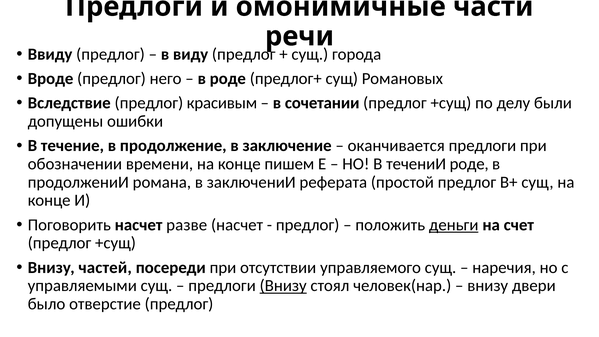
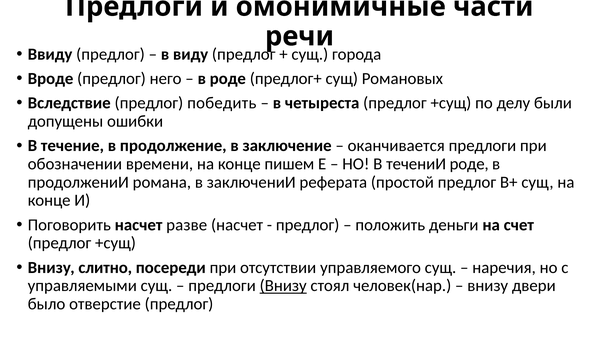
красивым: красивым -> победить
сочетании: сочетании -> четыреста
деньги underline: present -> none
частей: частей -> слитно
